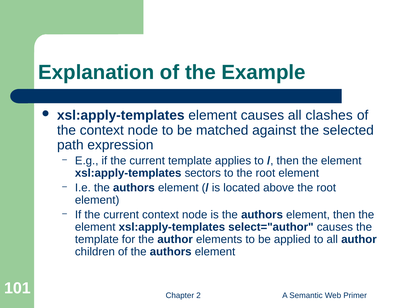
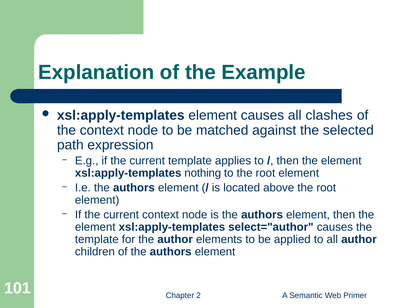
sectors: sectors -> nothing
